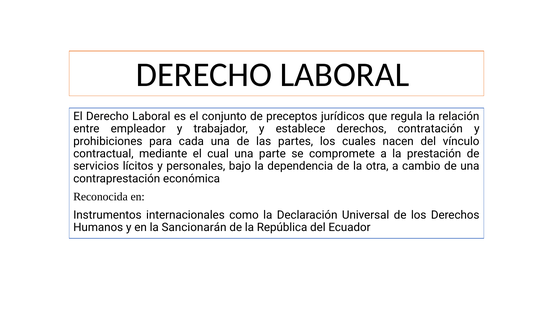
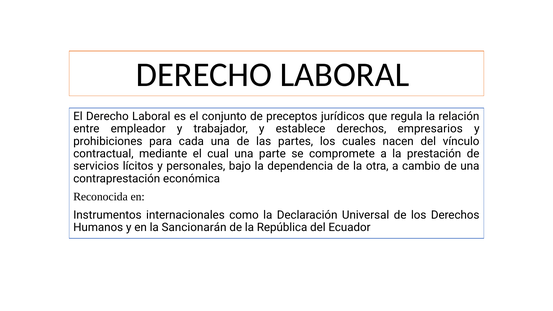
contratación: contratación -> empresarios
